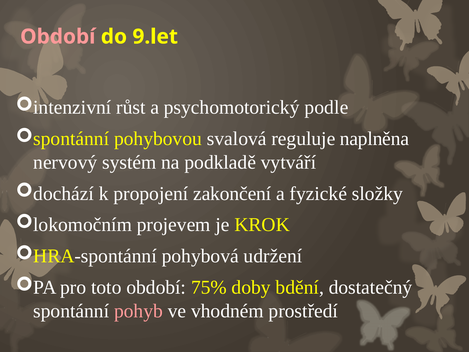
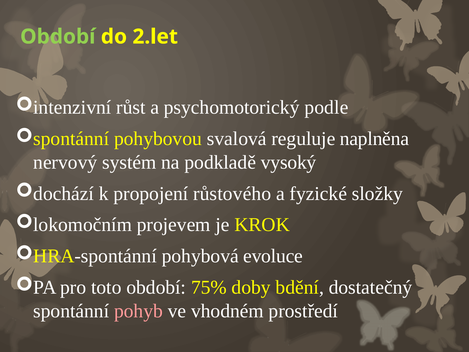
Období at (58, 37) colour: pink -> light green
9.let: 9.let -> 2.let
vytváří: vytváří -> vysoký
zakončení: zakončení -> růstového
udržení: udržení -> evoluce
